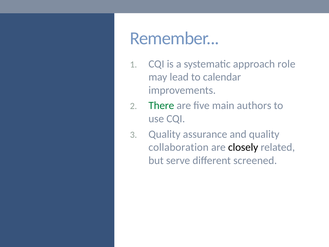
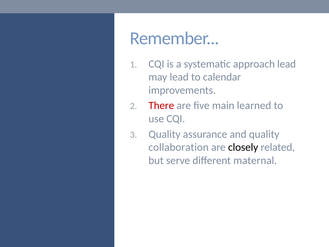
approach role: role -> lead
There colour: green -> red
authors: authors -> learned
screened: screened -> maternal
